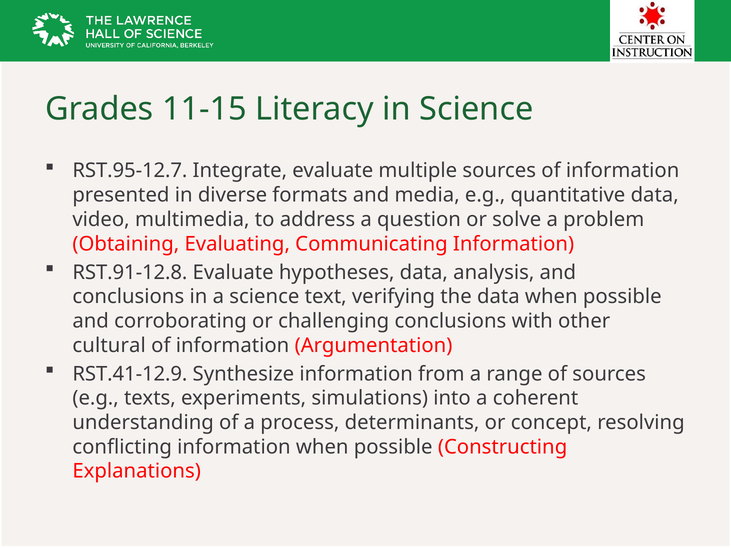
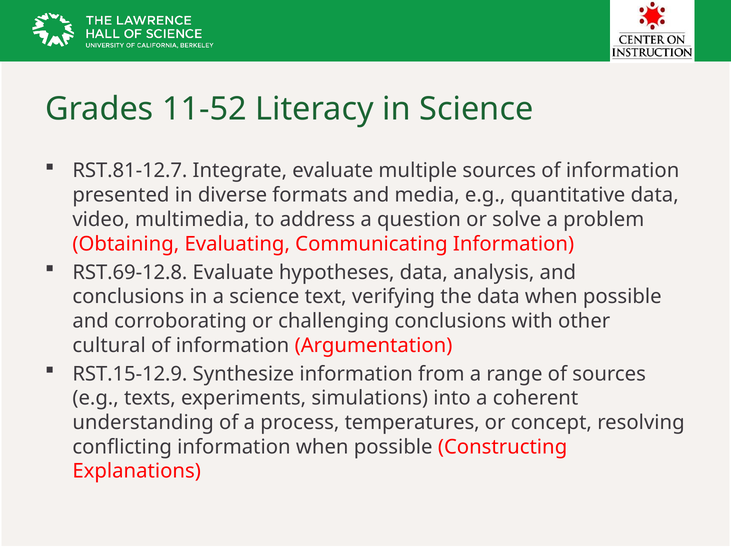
11-15: 11-15 -> 11-52
RST.95-12.7: RST.95-12.7 -> RST.81-12.7
RST.91-12.8: RST.91-12.8 -> RST.69-12.8
RST.41-12.9: RST.41-12.9 -> RST.15-12.9
determinants: determinants -> temperatures
